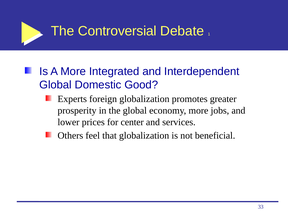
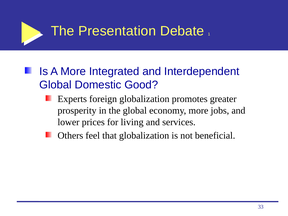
Controversial: Controversial -> Presentation
center: center -> living
